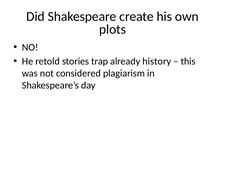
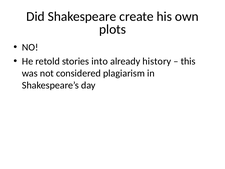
trap: trap -> into
